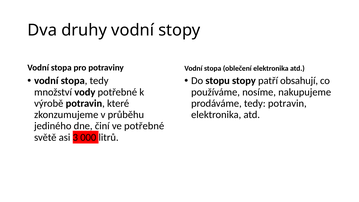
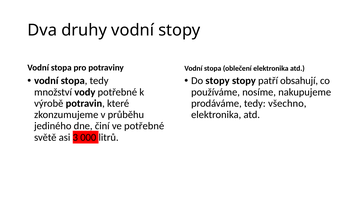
Do stopu: stopu -> stopy
tedy potravin: potravin -> všechno
